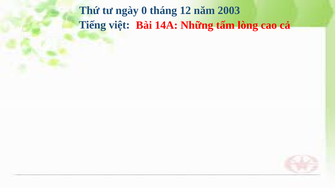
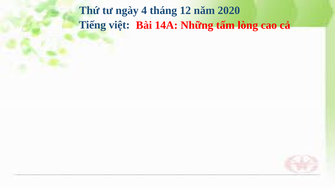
0: 0 -> 4
2003: 2003 -> 2020
